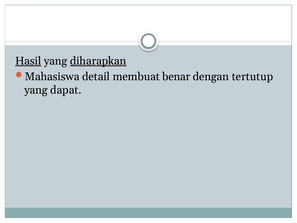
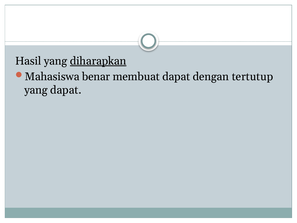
Hasil underline: present -> none
detail: detail -> benar
membuat benar: benar -> dapat
